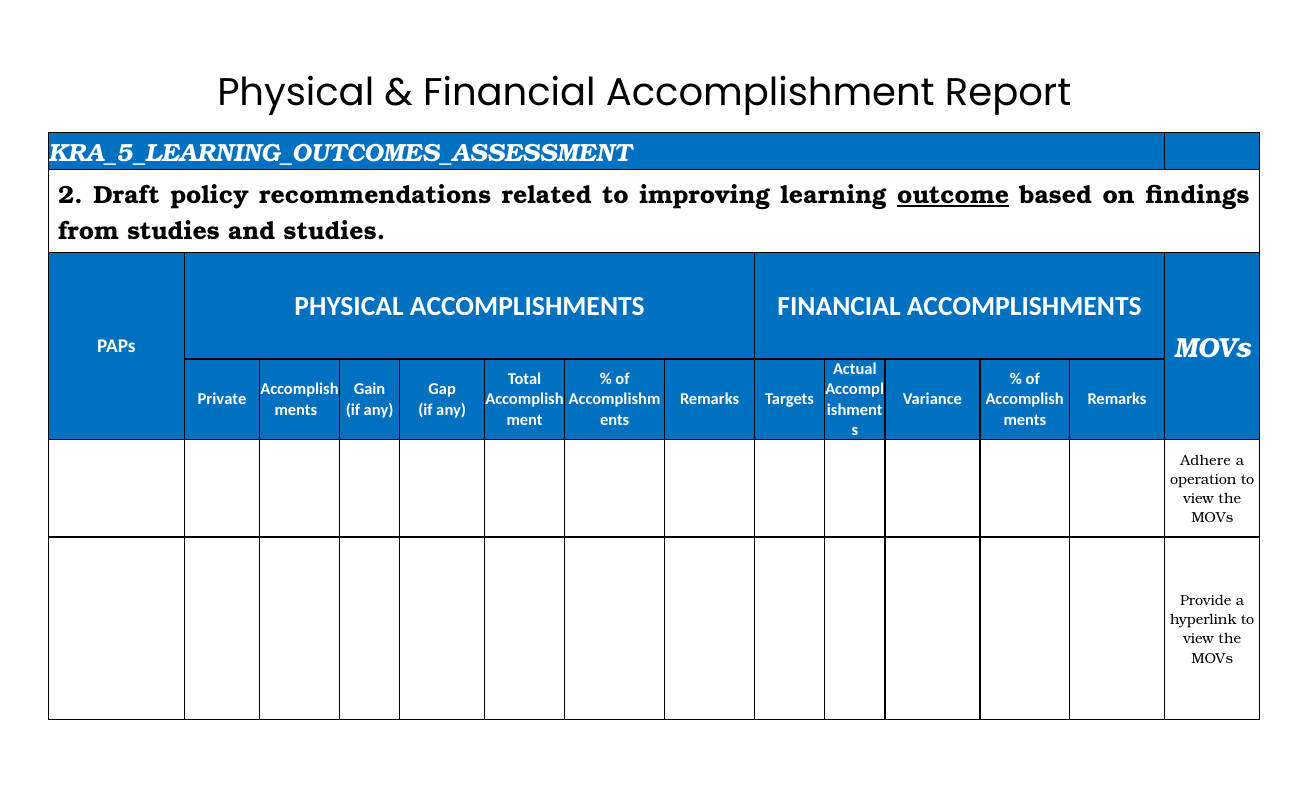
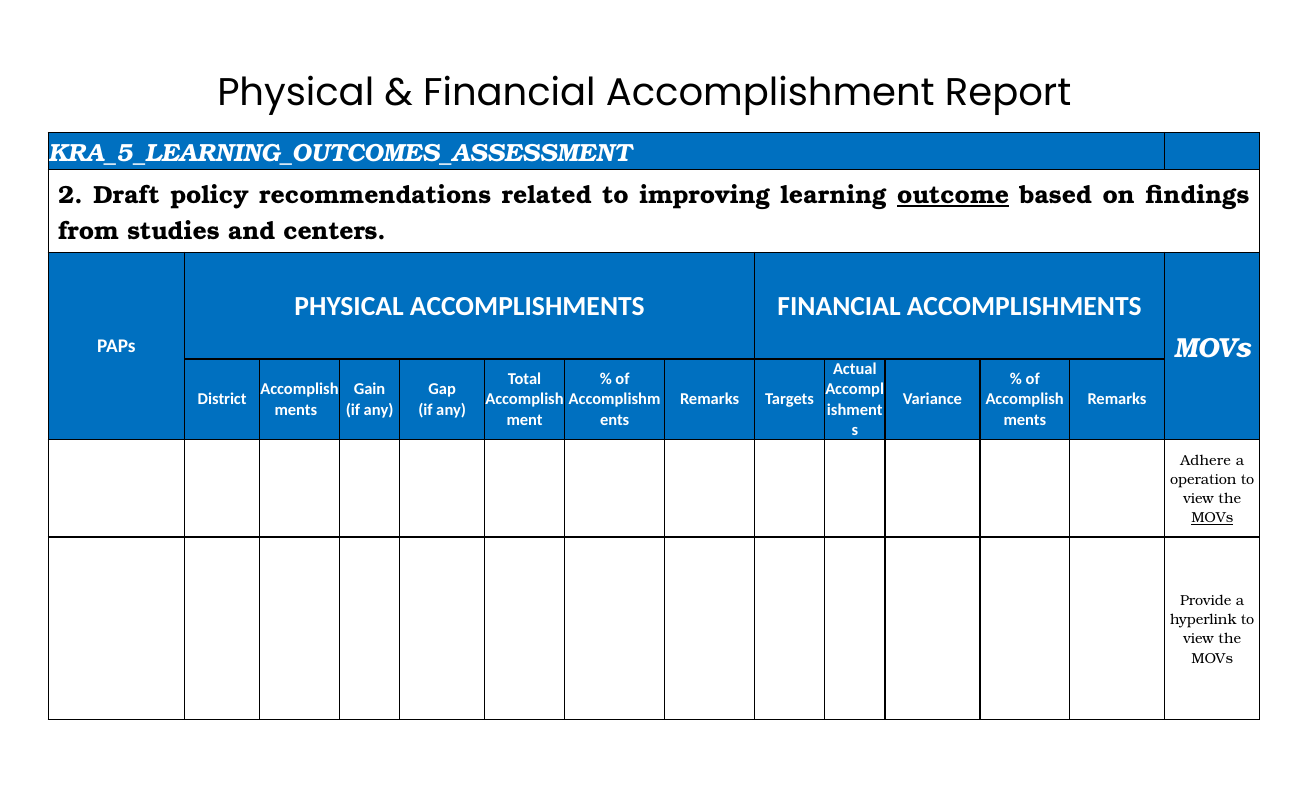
and studies: studies -> centers
Private: Private -> District
MOVs at (1212, 518) underline: none -> present
